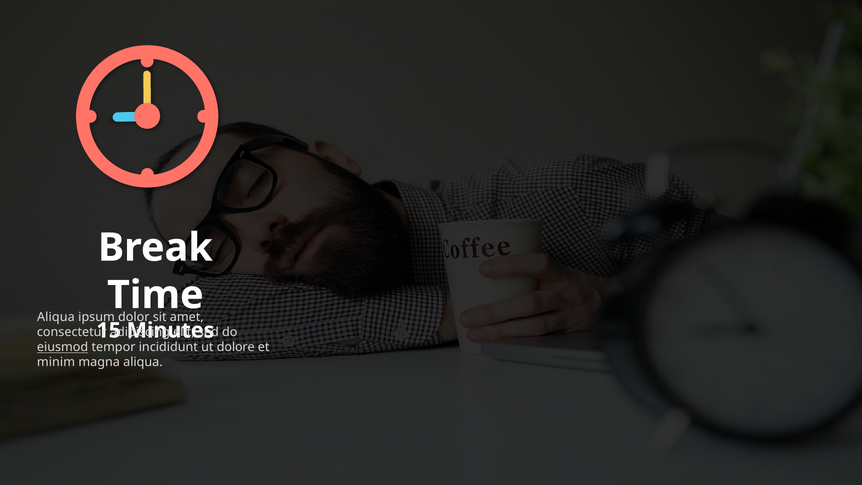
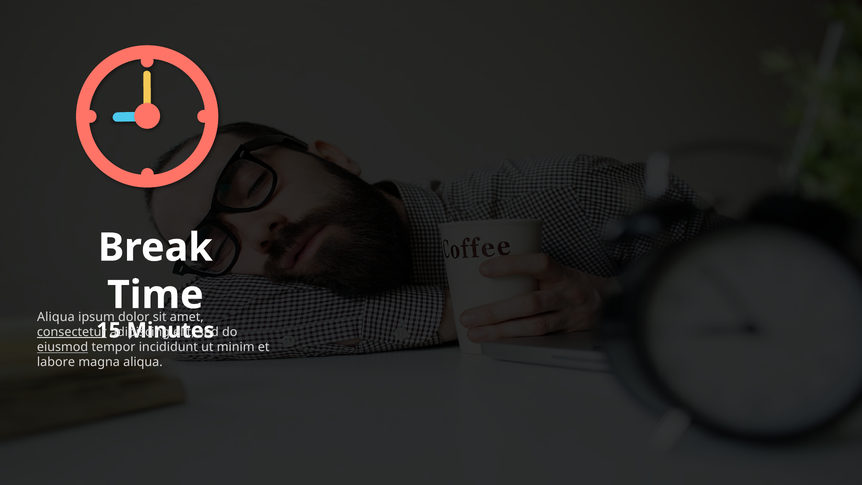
consectetur underline: none -> present
dolore: dolore -> minim
minim: minim -> labore
